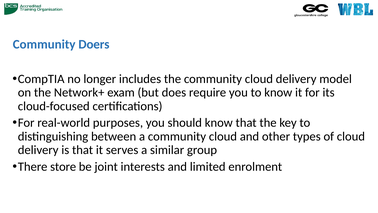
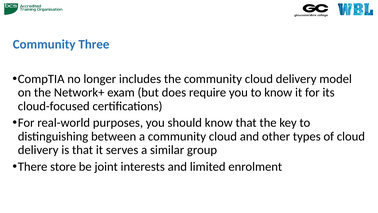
Doers: Doers -> Three
